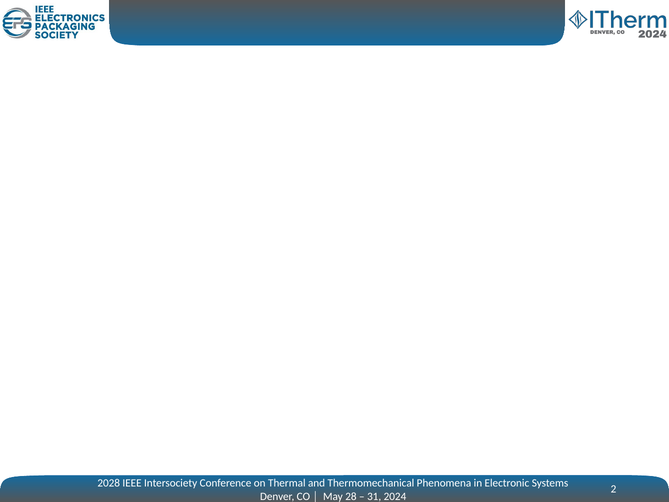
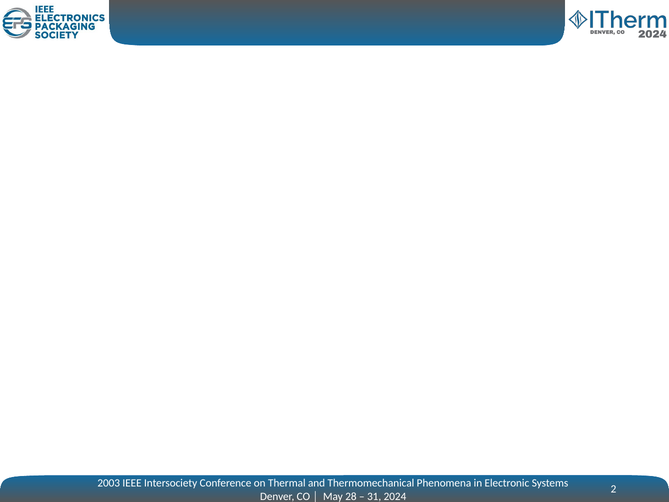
2028: 2028 -> 2003
